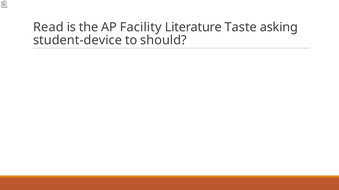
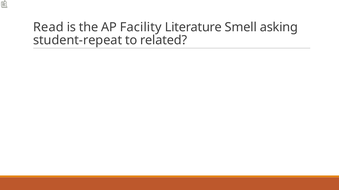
Taste: Taste -> Smell
student-device: student-device -> student-repeat
should: should -> related
